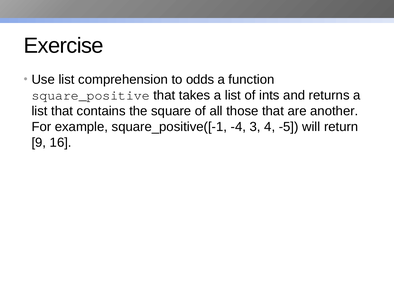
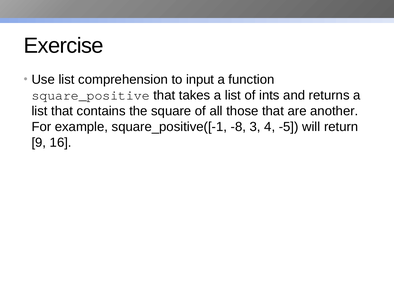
odds: odds -> input
-4: -4 -> -8
